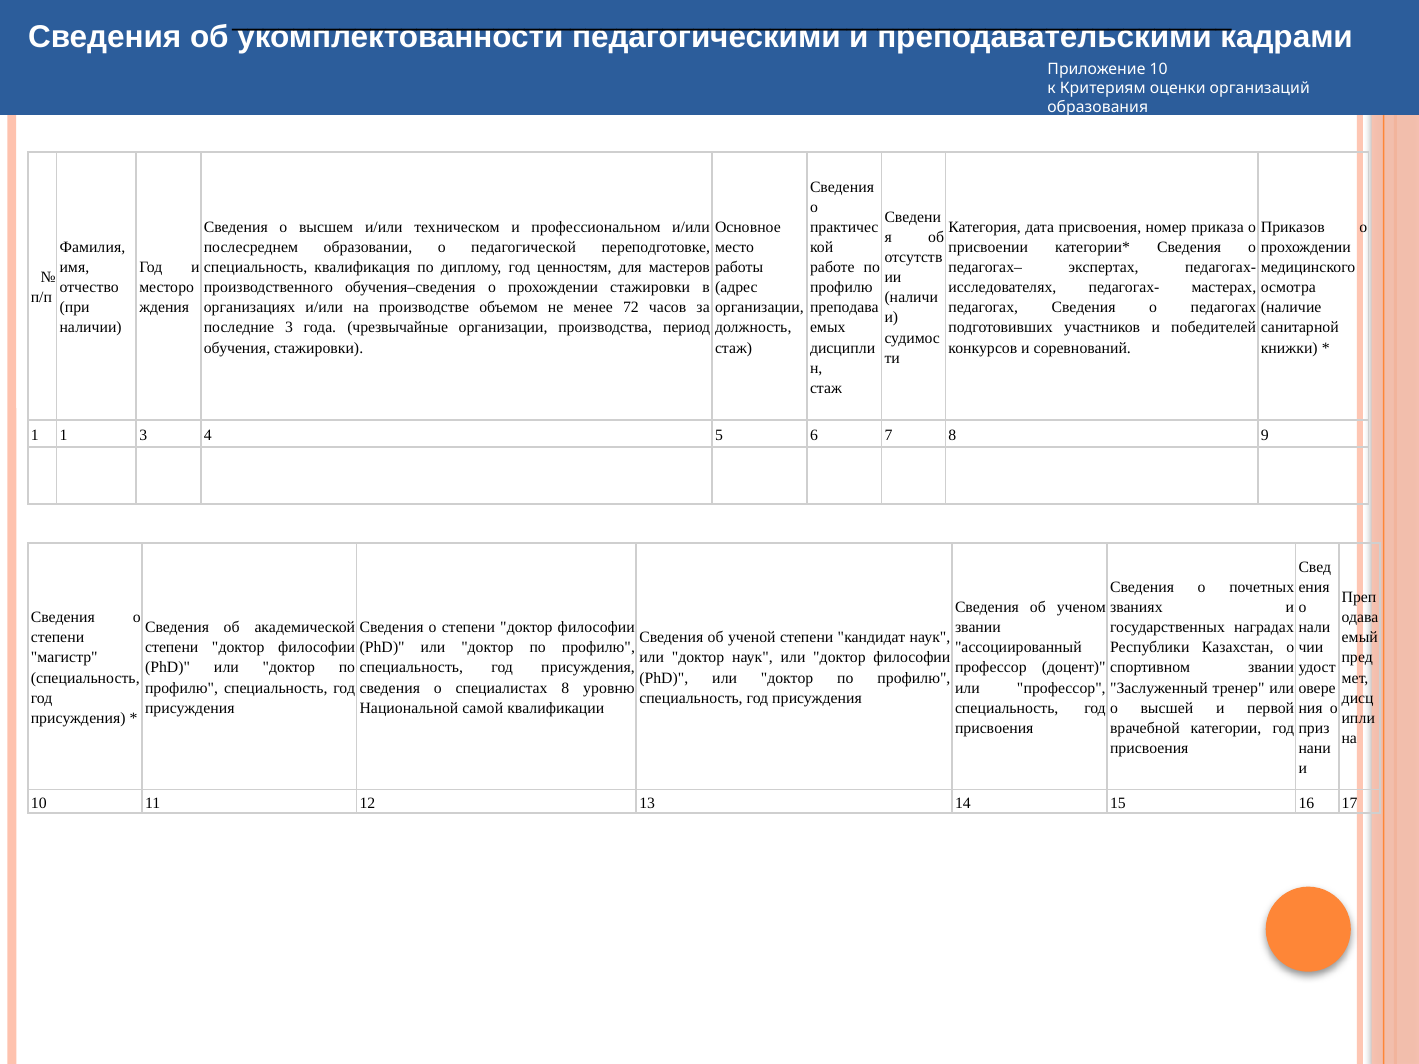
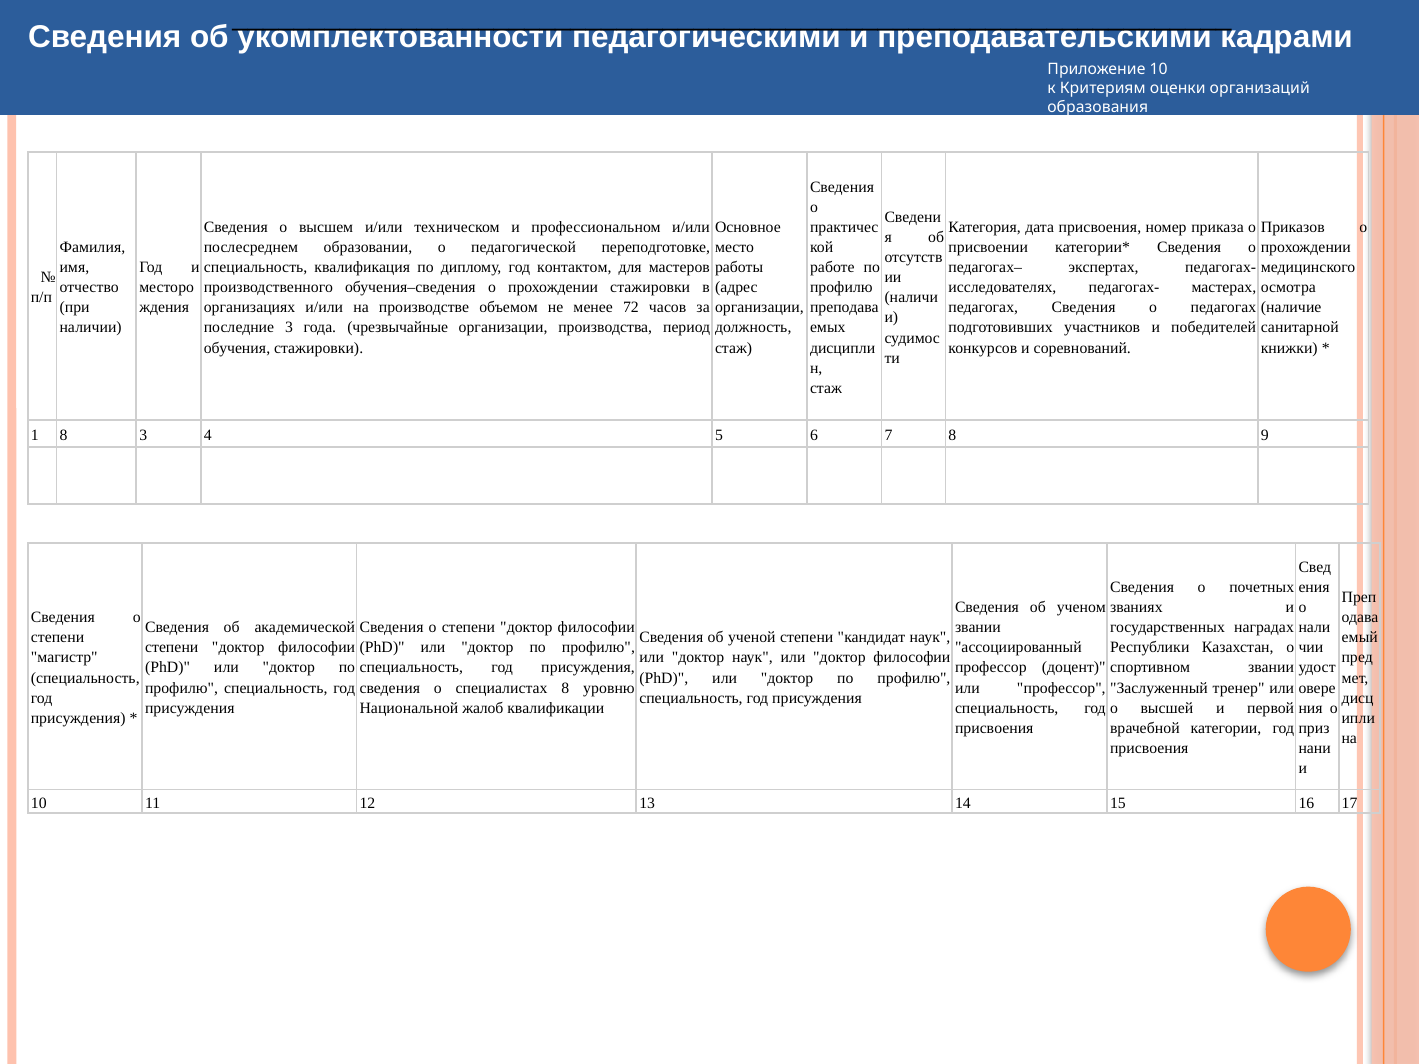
ценностям: ценностям -> контактом
1 1: 1 -> 8
самой: самой -> жалоб
